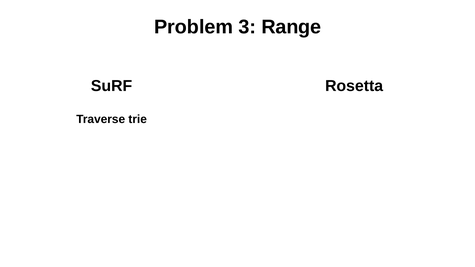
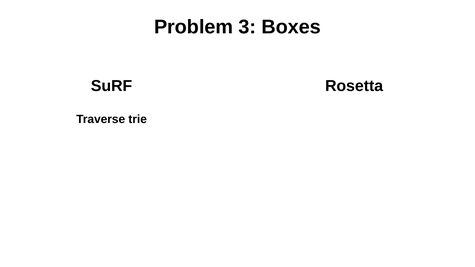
Range: Range -> Boxes
